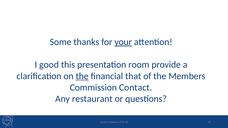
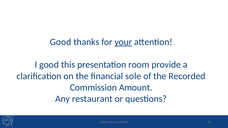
Some at (61, 42): Some -> Good
the at (82, 76) underline: present -> none
that: that -> sole
Members: Members -> Recorded
Contact: Contact -> Amount
